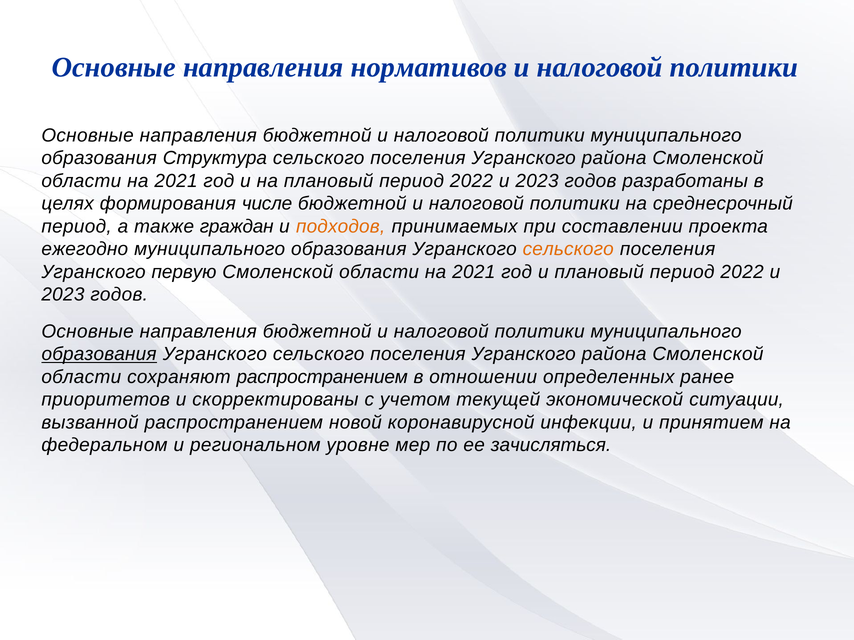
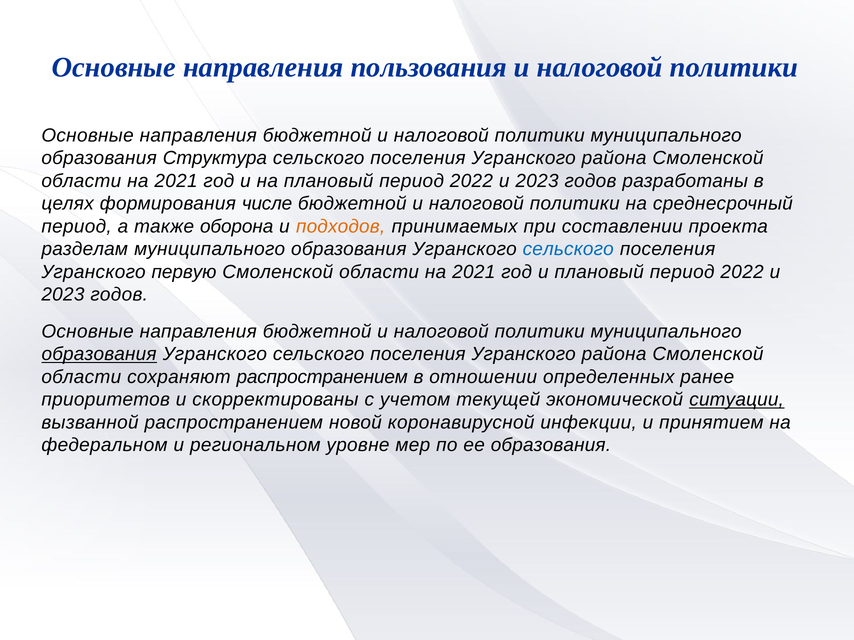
нормативов: нормативов -> пользования
граждан: граждан -> оборона
ежегодно: ежегодно -> разделам
сельского at (568, 249) colour: orange -> blue
ситуации underline: none -> present
ее зачисляться: зачисляться -> образования
